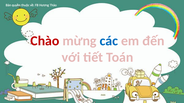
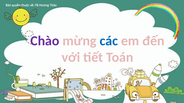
Chào colour: red -> purple
